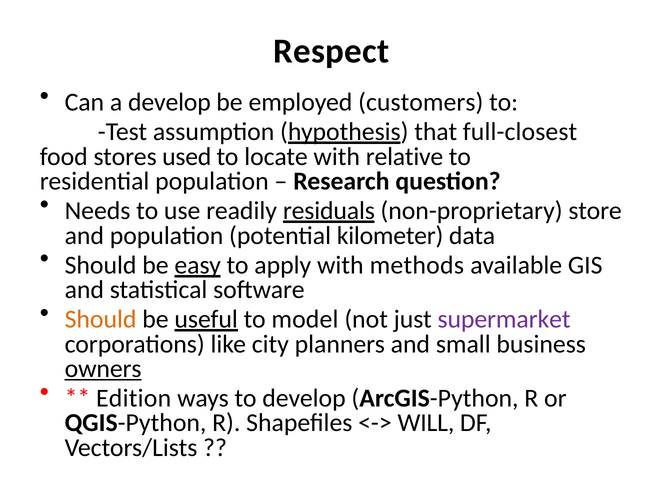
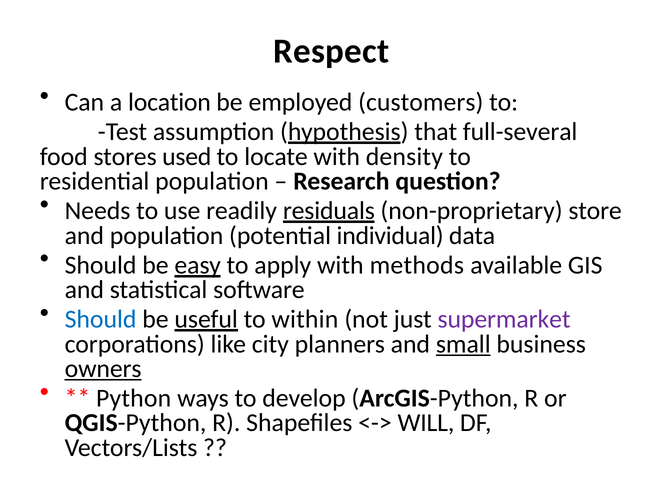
a develop: develop -> location
full-closest: full-closest -> full-several
relative: relative -> density
kilometer: kilometer -> individual
Should at (101, 319) colour: orange -> blue
model: model -> within
small underline: none -> present
Edition: Edition -> Python
